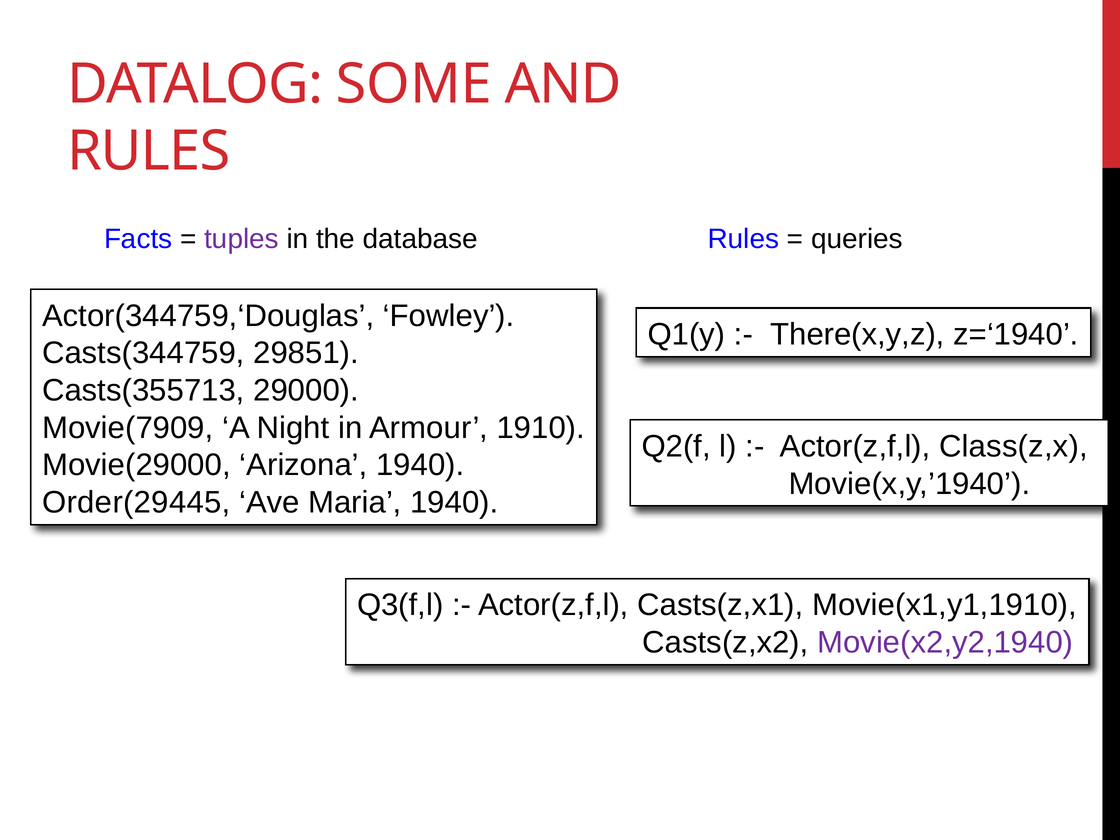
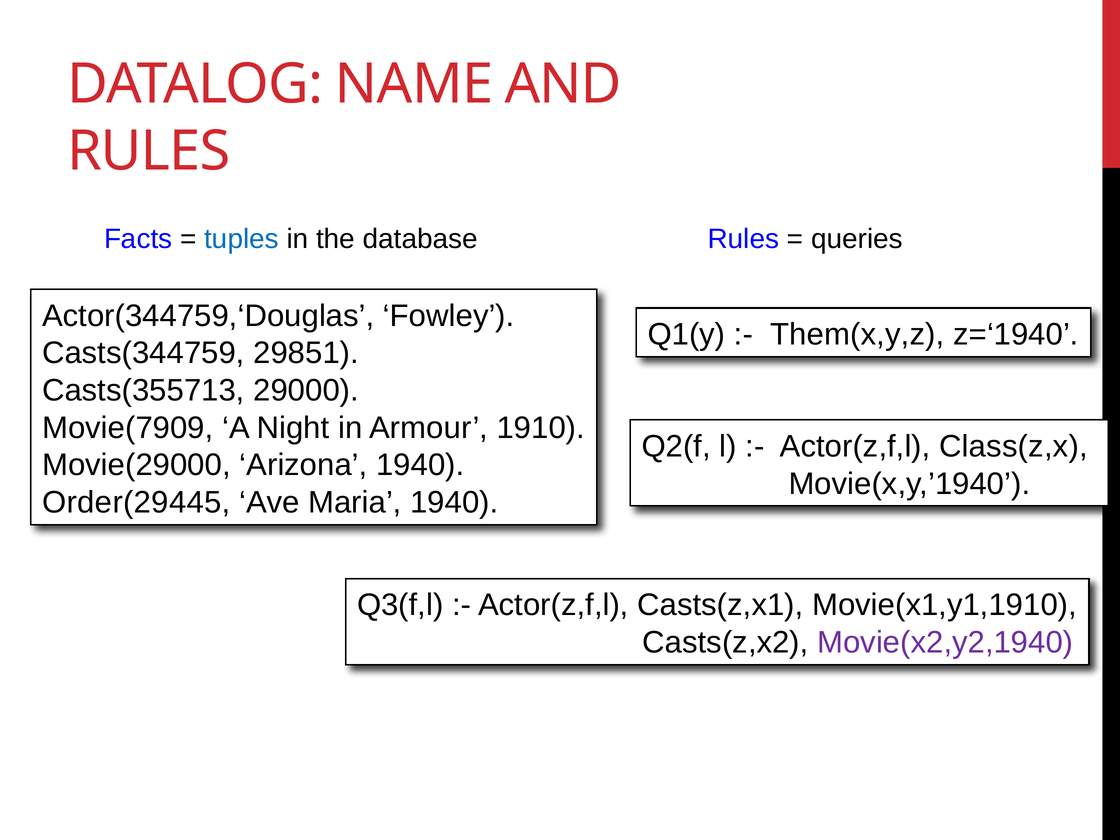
SOME: SOME -> NAME
tuples colour: purple -> blue
There(x,y,z: There(x,y,z -> Them(x,y,z
